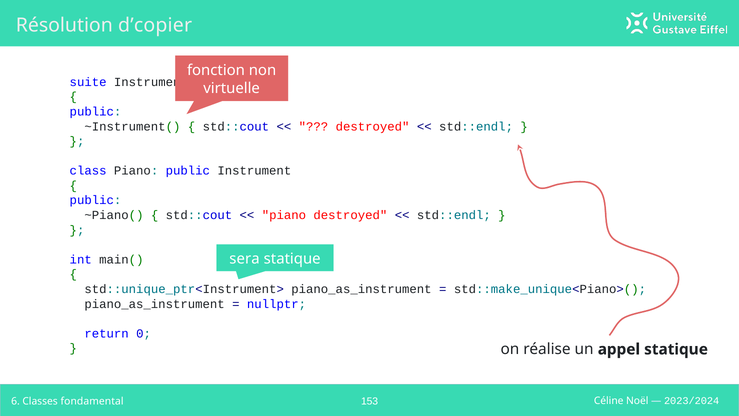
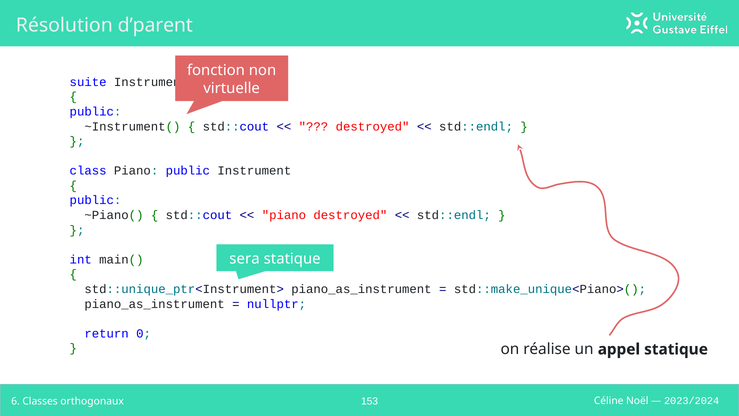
d’copier: d’copier -> d’parent
fondamental: fondamental -> orthogonaux
